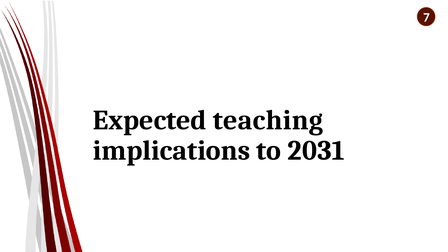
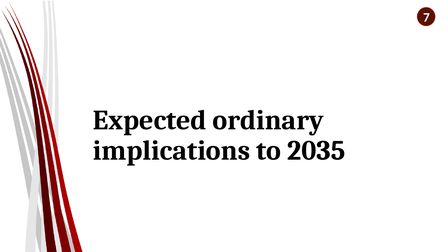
teaching: teaching -> ordinary
2031: 2031 -> 2035
